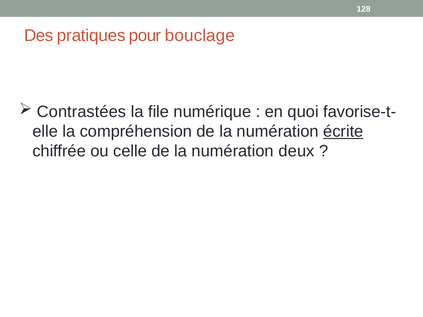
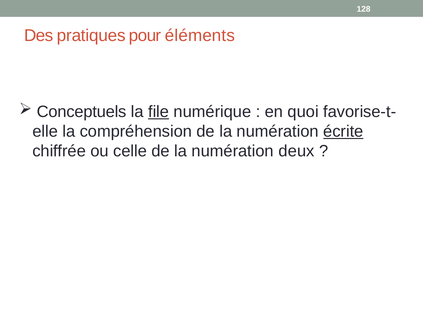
bouclage: bouclage -> éléments
Contrastées: Contrastées -> Conceptuels
file underline: none -> present
